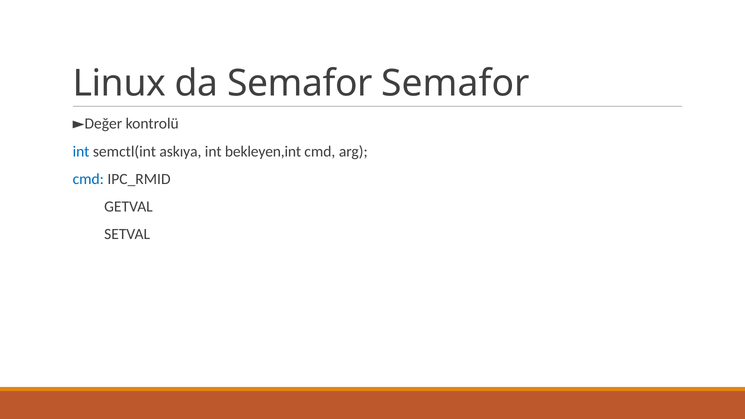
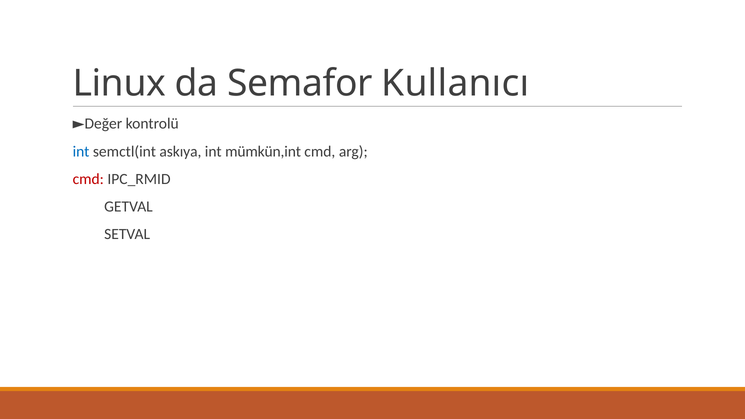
Semafor Semafor: Semafor -> Kullanıcı
bekleyen,int: bekleyen,int -> mümkün,int
cmd at (88, 179) colour: blue -> red
